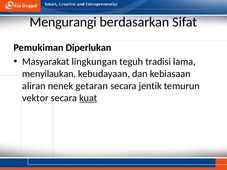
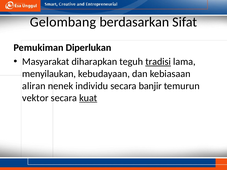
Mengurangi: Mengurangi -> Gelombang
lingkungan: lingkungan -> diharapkan
tradisi underline: none -> present
getaran: getaran -> individu
jentik: jentik -> banjir
